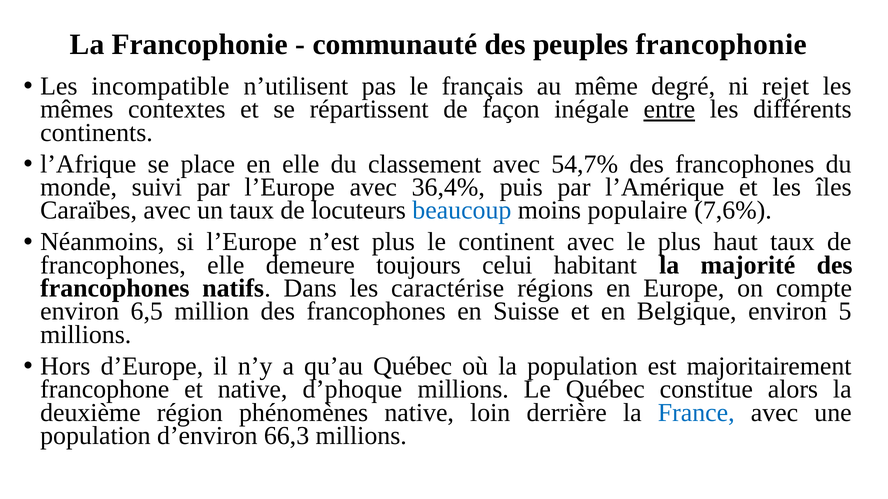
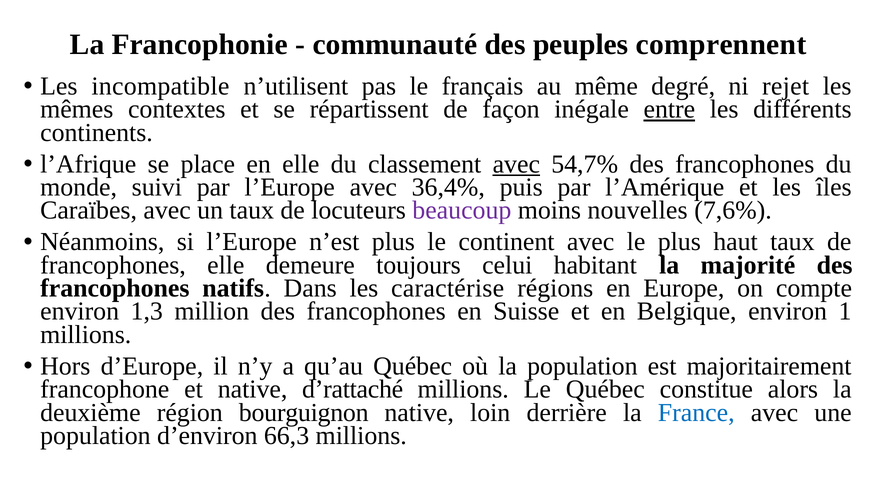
peuples francophonie: francophonie -> comprennent
avec at (516, 164) underline: none -> present
beaucoup colour: blue -> purple
populaire: populaire -> nouvelles
6,5: 6,5 -> 1,3
5: 5 -> 1
d’phoque: d’phoque -> d’rattaché
phénomènes: phénomènes -> bourguignon
